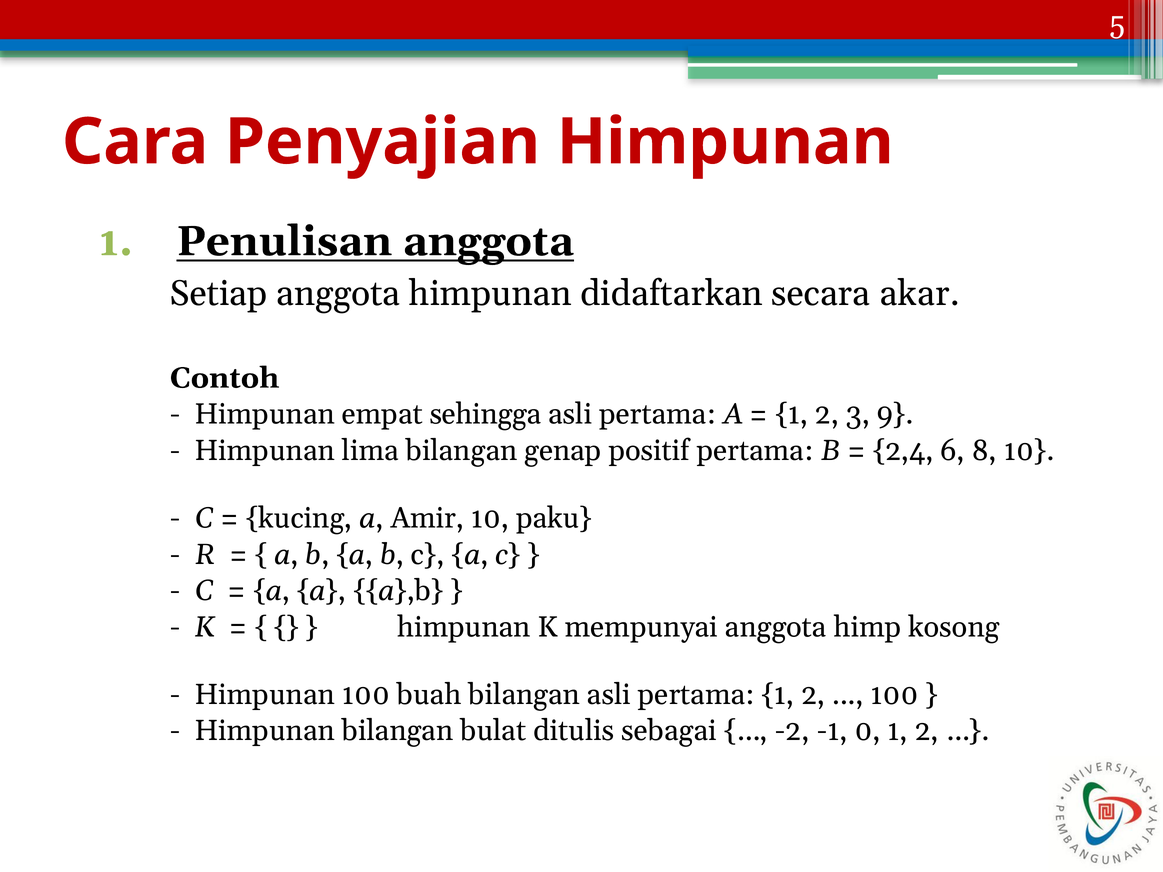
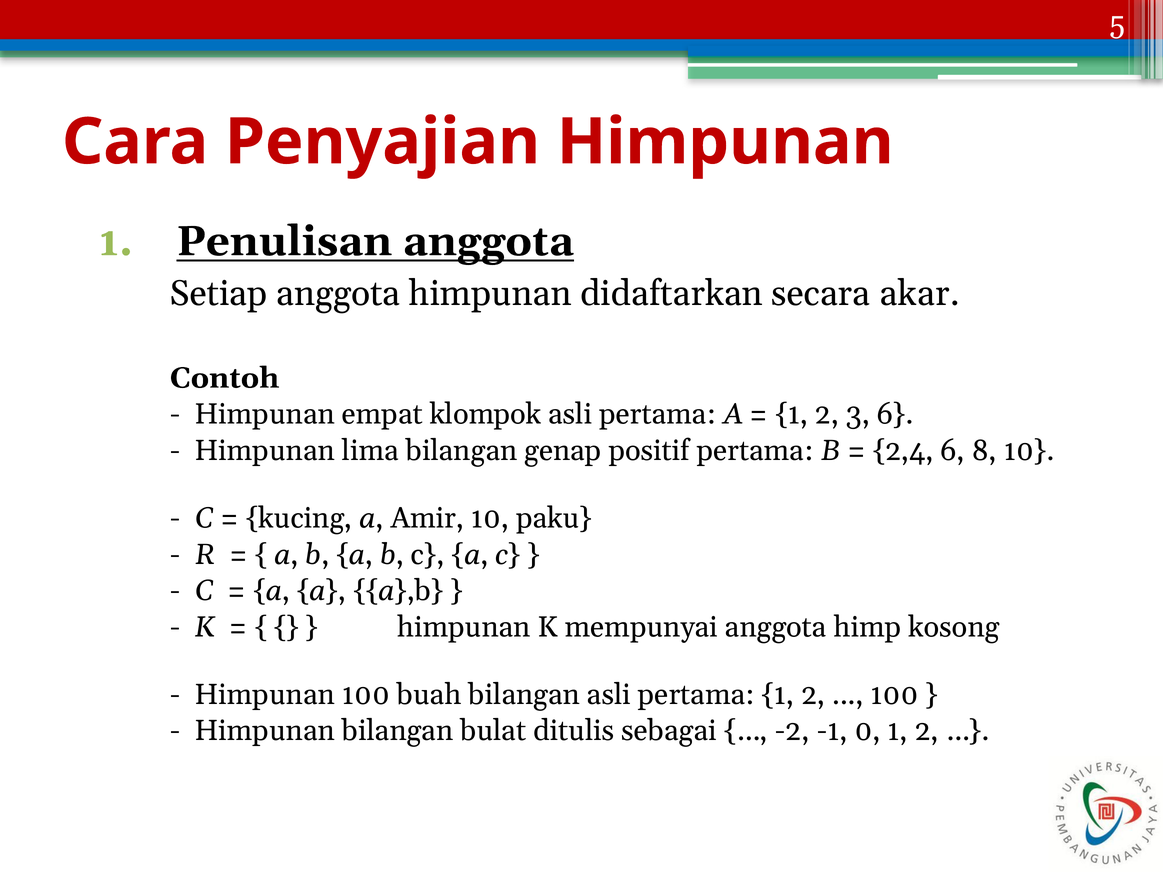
sehingga: sehingga -> klompok
3 9: 9 -> 6
